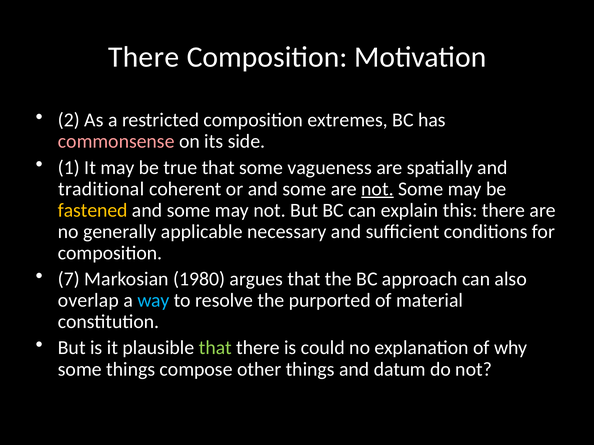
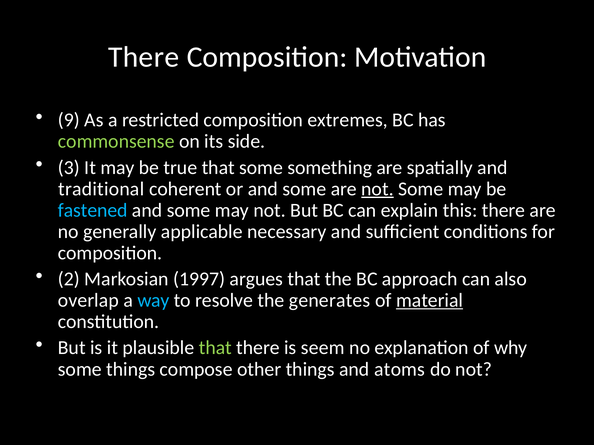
2: 2 -> 9
commonsense colour: pink -> light green
1: 1 -> 3
vagueness: vagueness -> something
fastened colour: yellow -> light blue
7: 7 -> 2
1980: 1980 -> 1997
purported: purported -> generates
material underline: none -> present
could: could -> seem
datum: datum -> atoms
